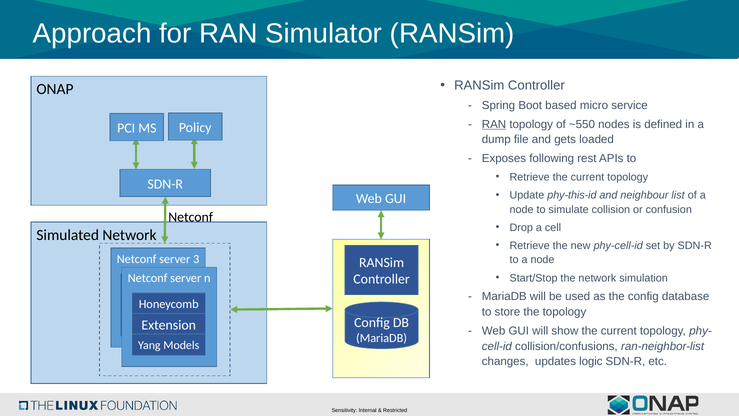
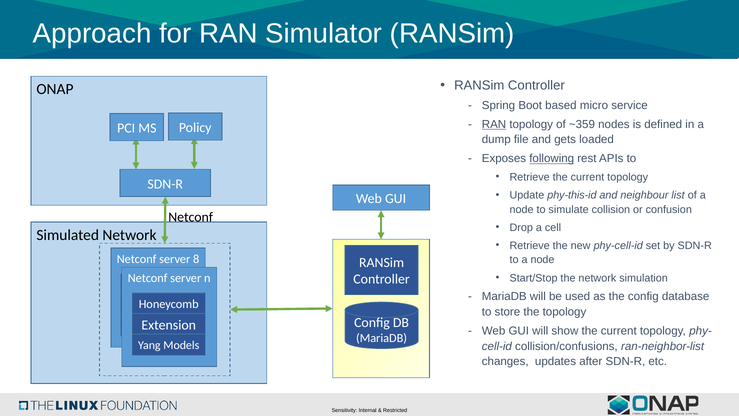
~550: ~550 -> ~359
following underline: none -> present
3: 3 -> 8
logic: logic -> after
